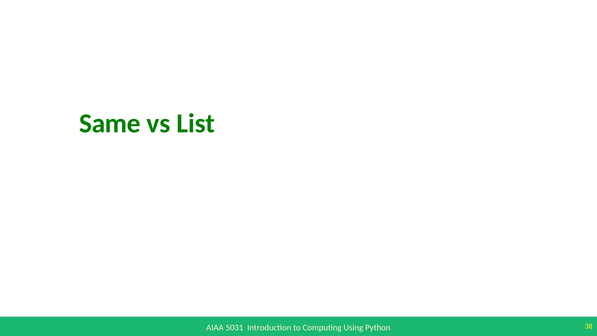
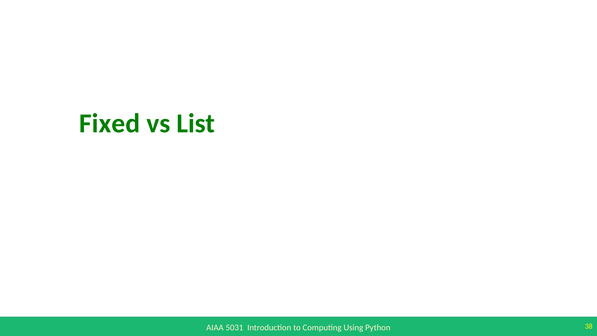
Same: Same -> Fixed
